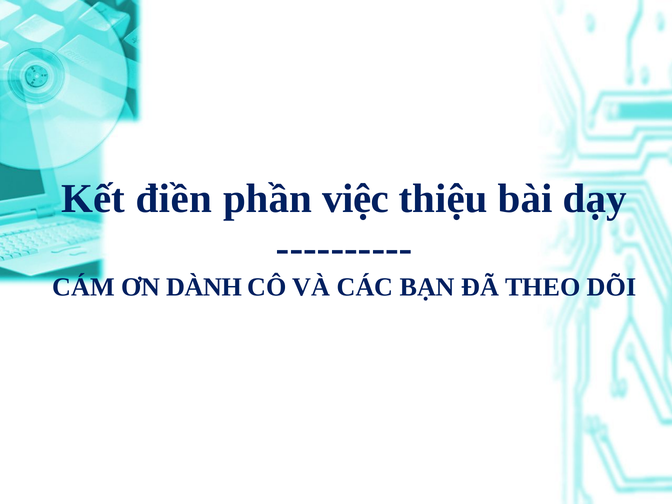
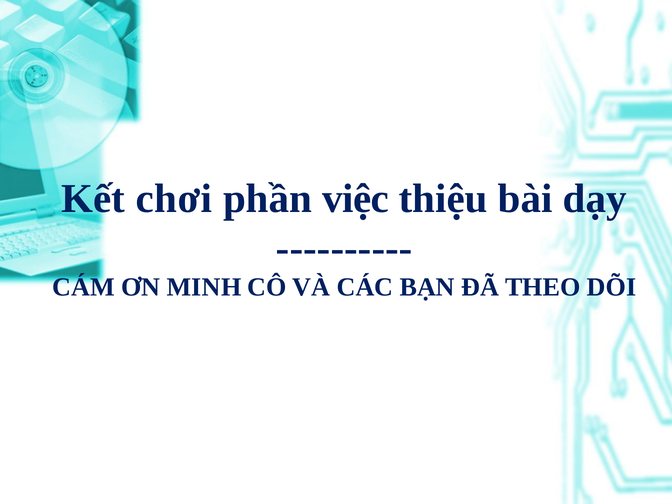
điền: điền -> chơi
DÀNH: DÀNH -> MINH
